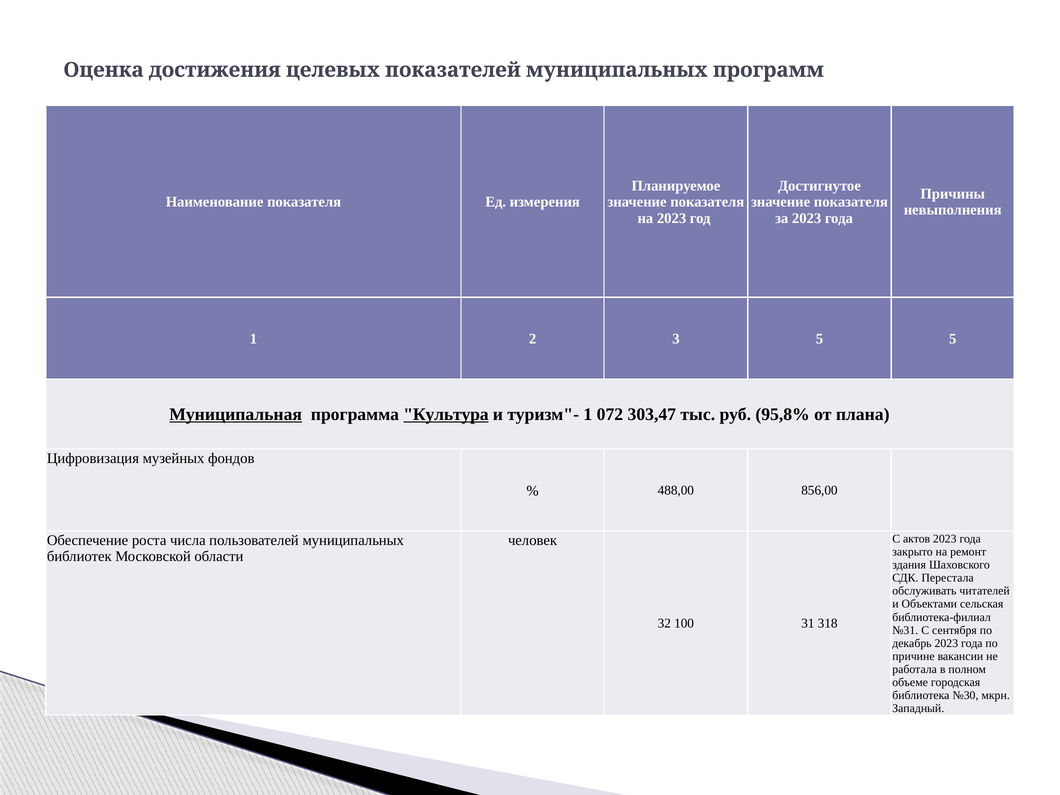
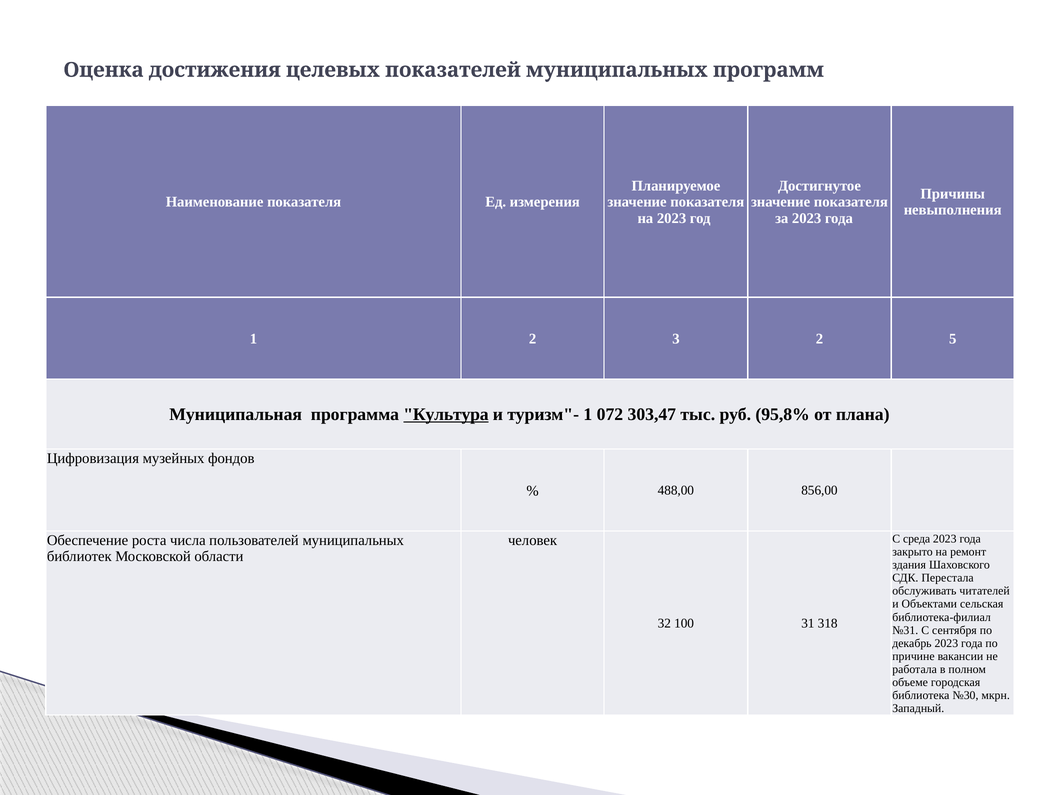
3 5: 5 -> 2
Муниципальная underline: present -> none
актов: актов -> среда
